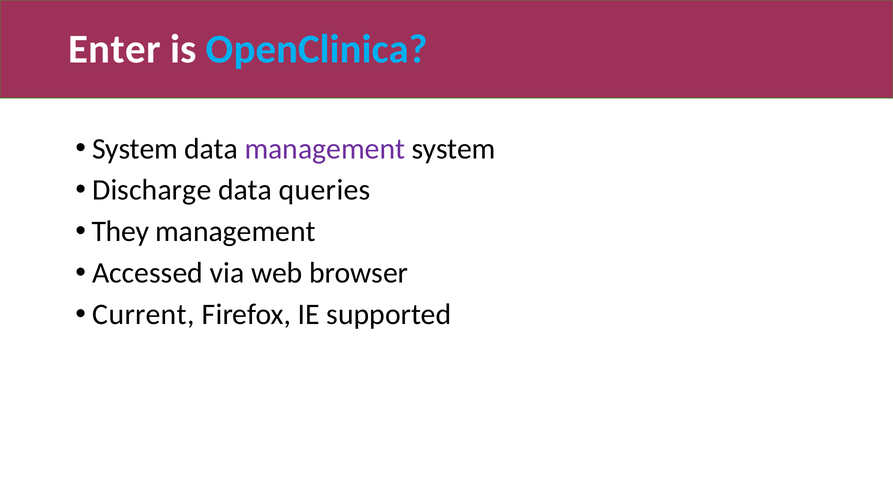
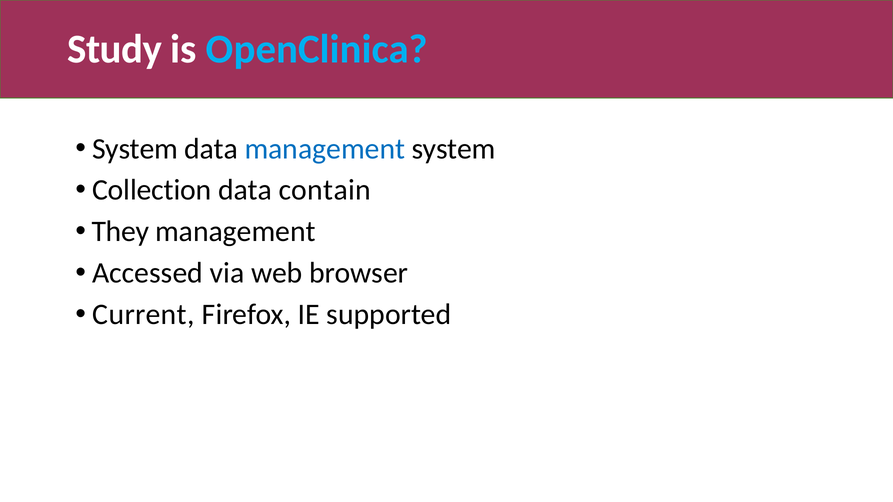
Enter: Enter -> Study
management at (325, 149) colour: purple -> blue
Discharge: Discharge -> Collection
queries: queries -> contain
